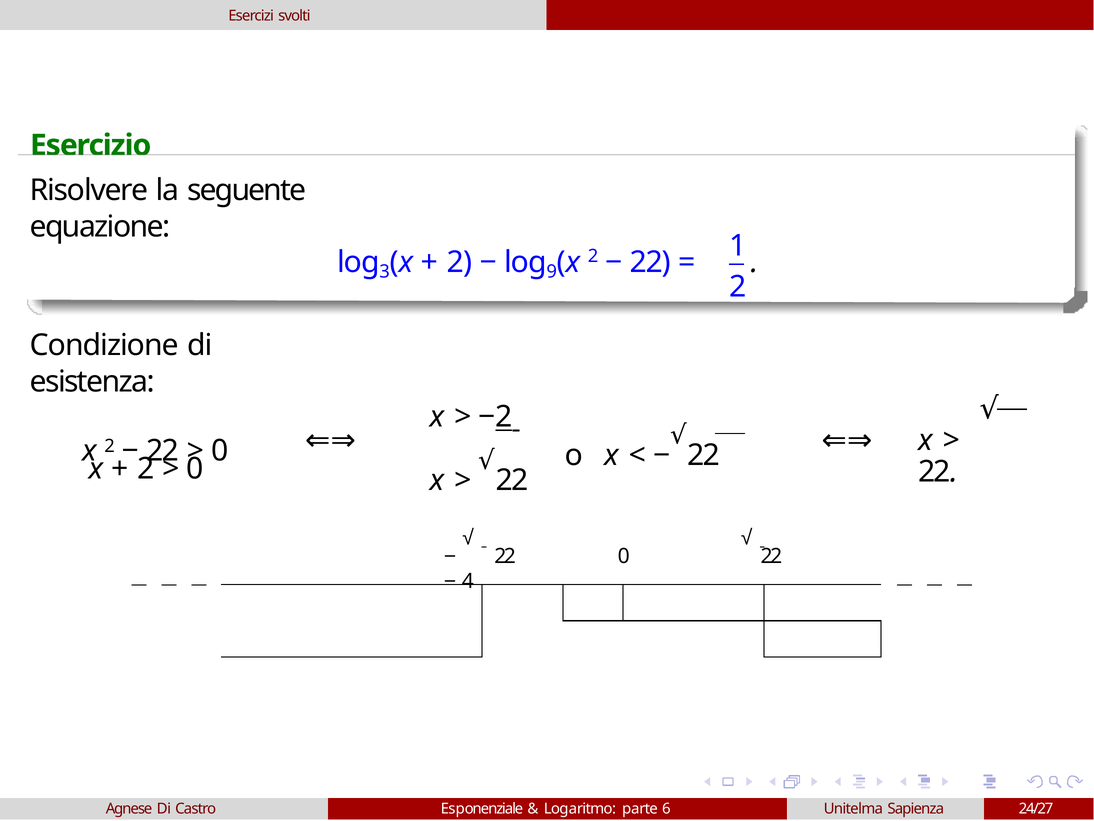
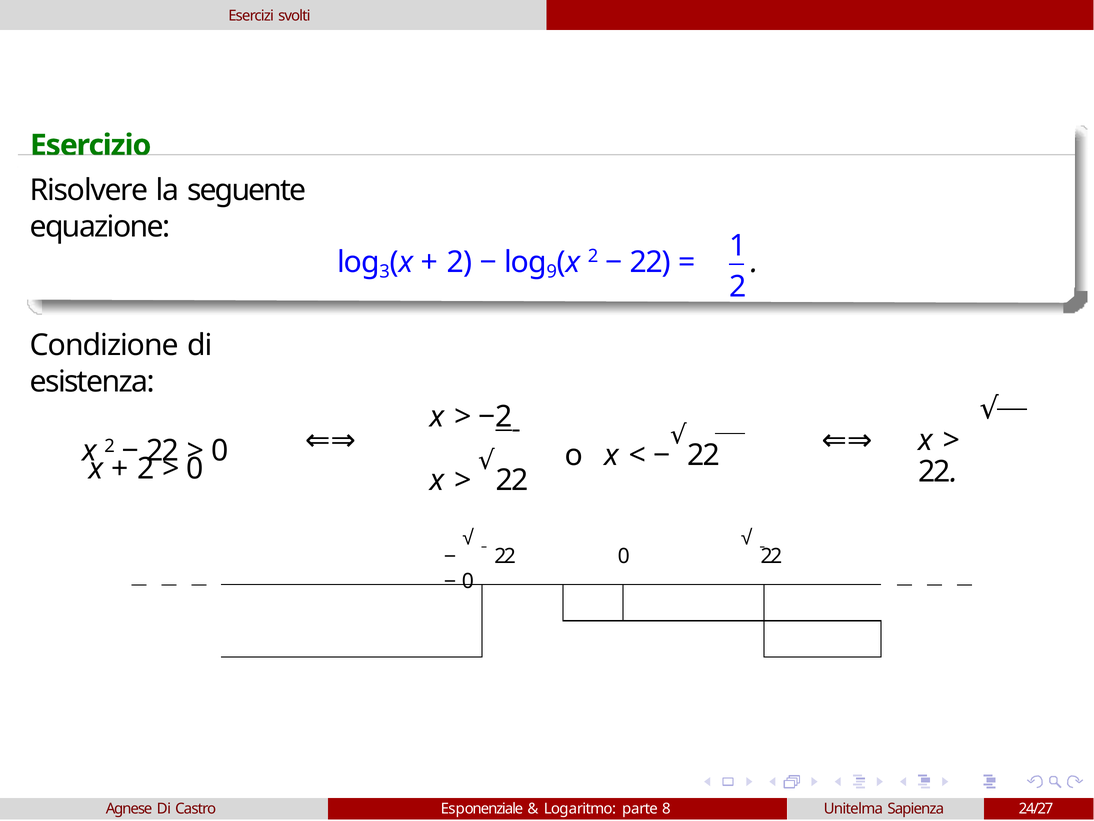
4 at (468, 582): 4 -> 0
6: 6 -> 8
